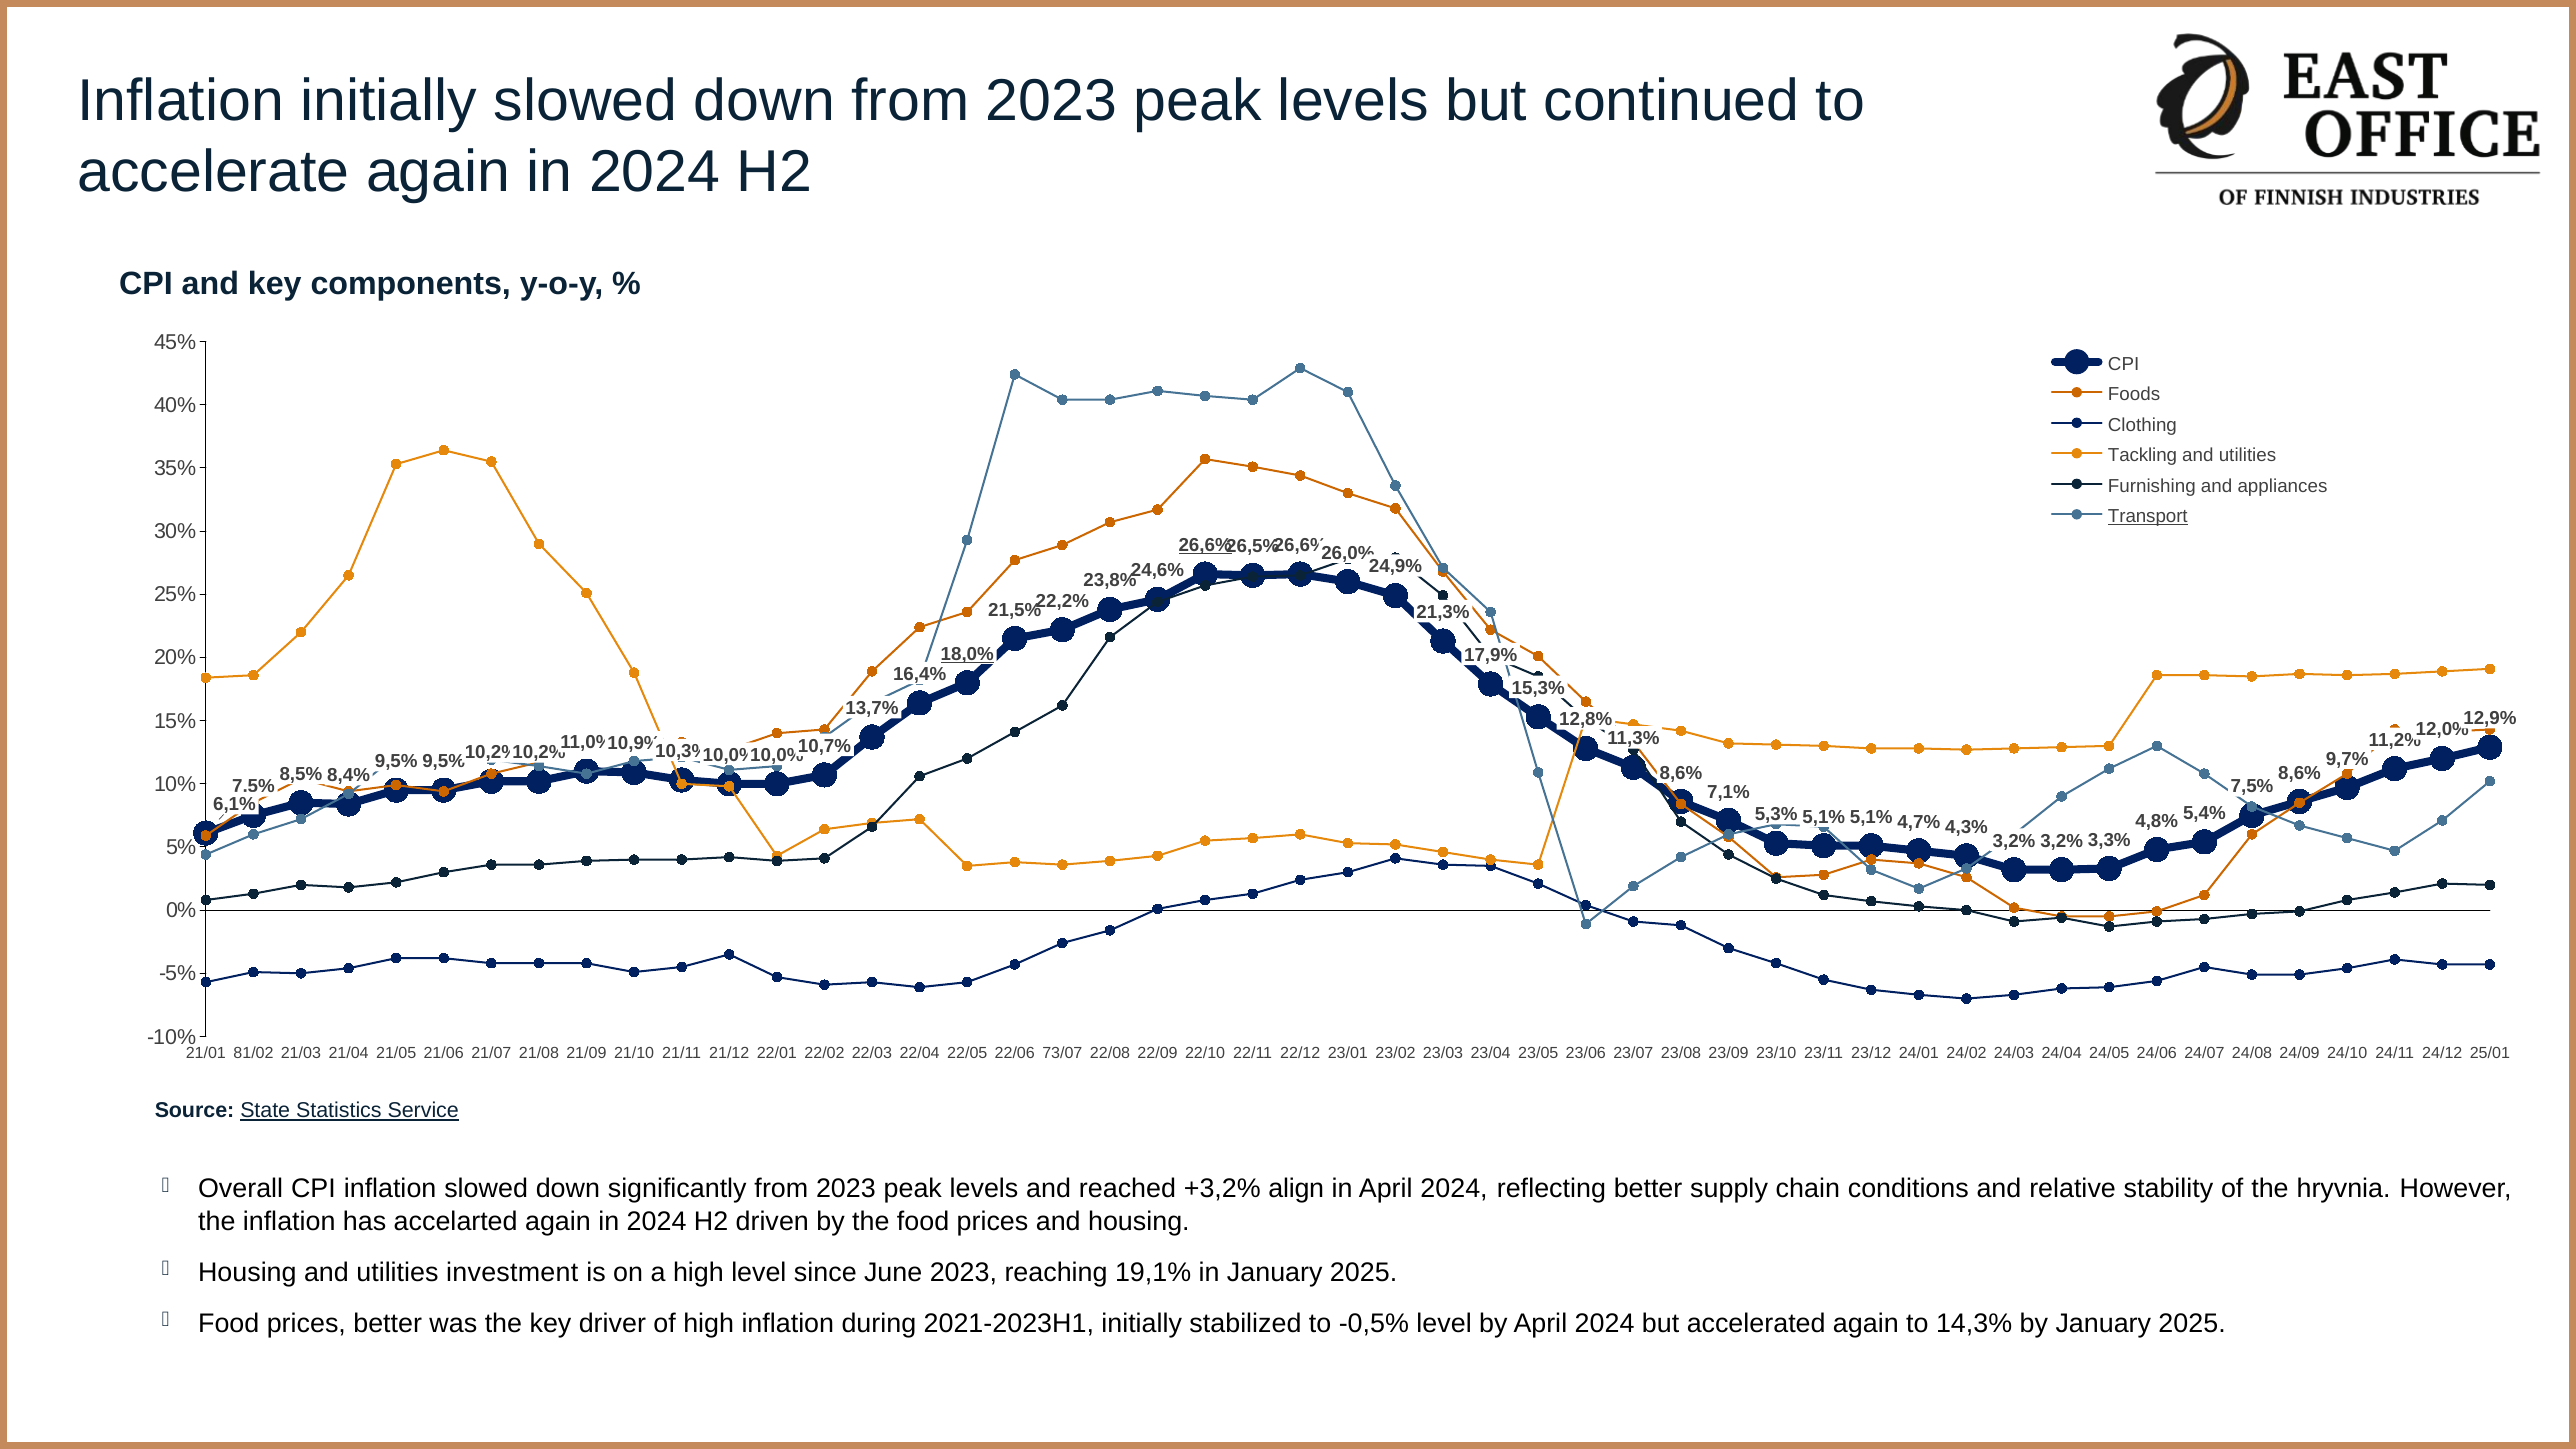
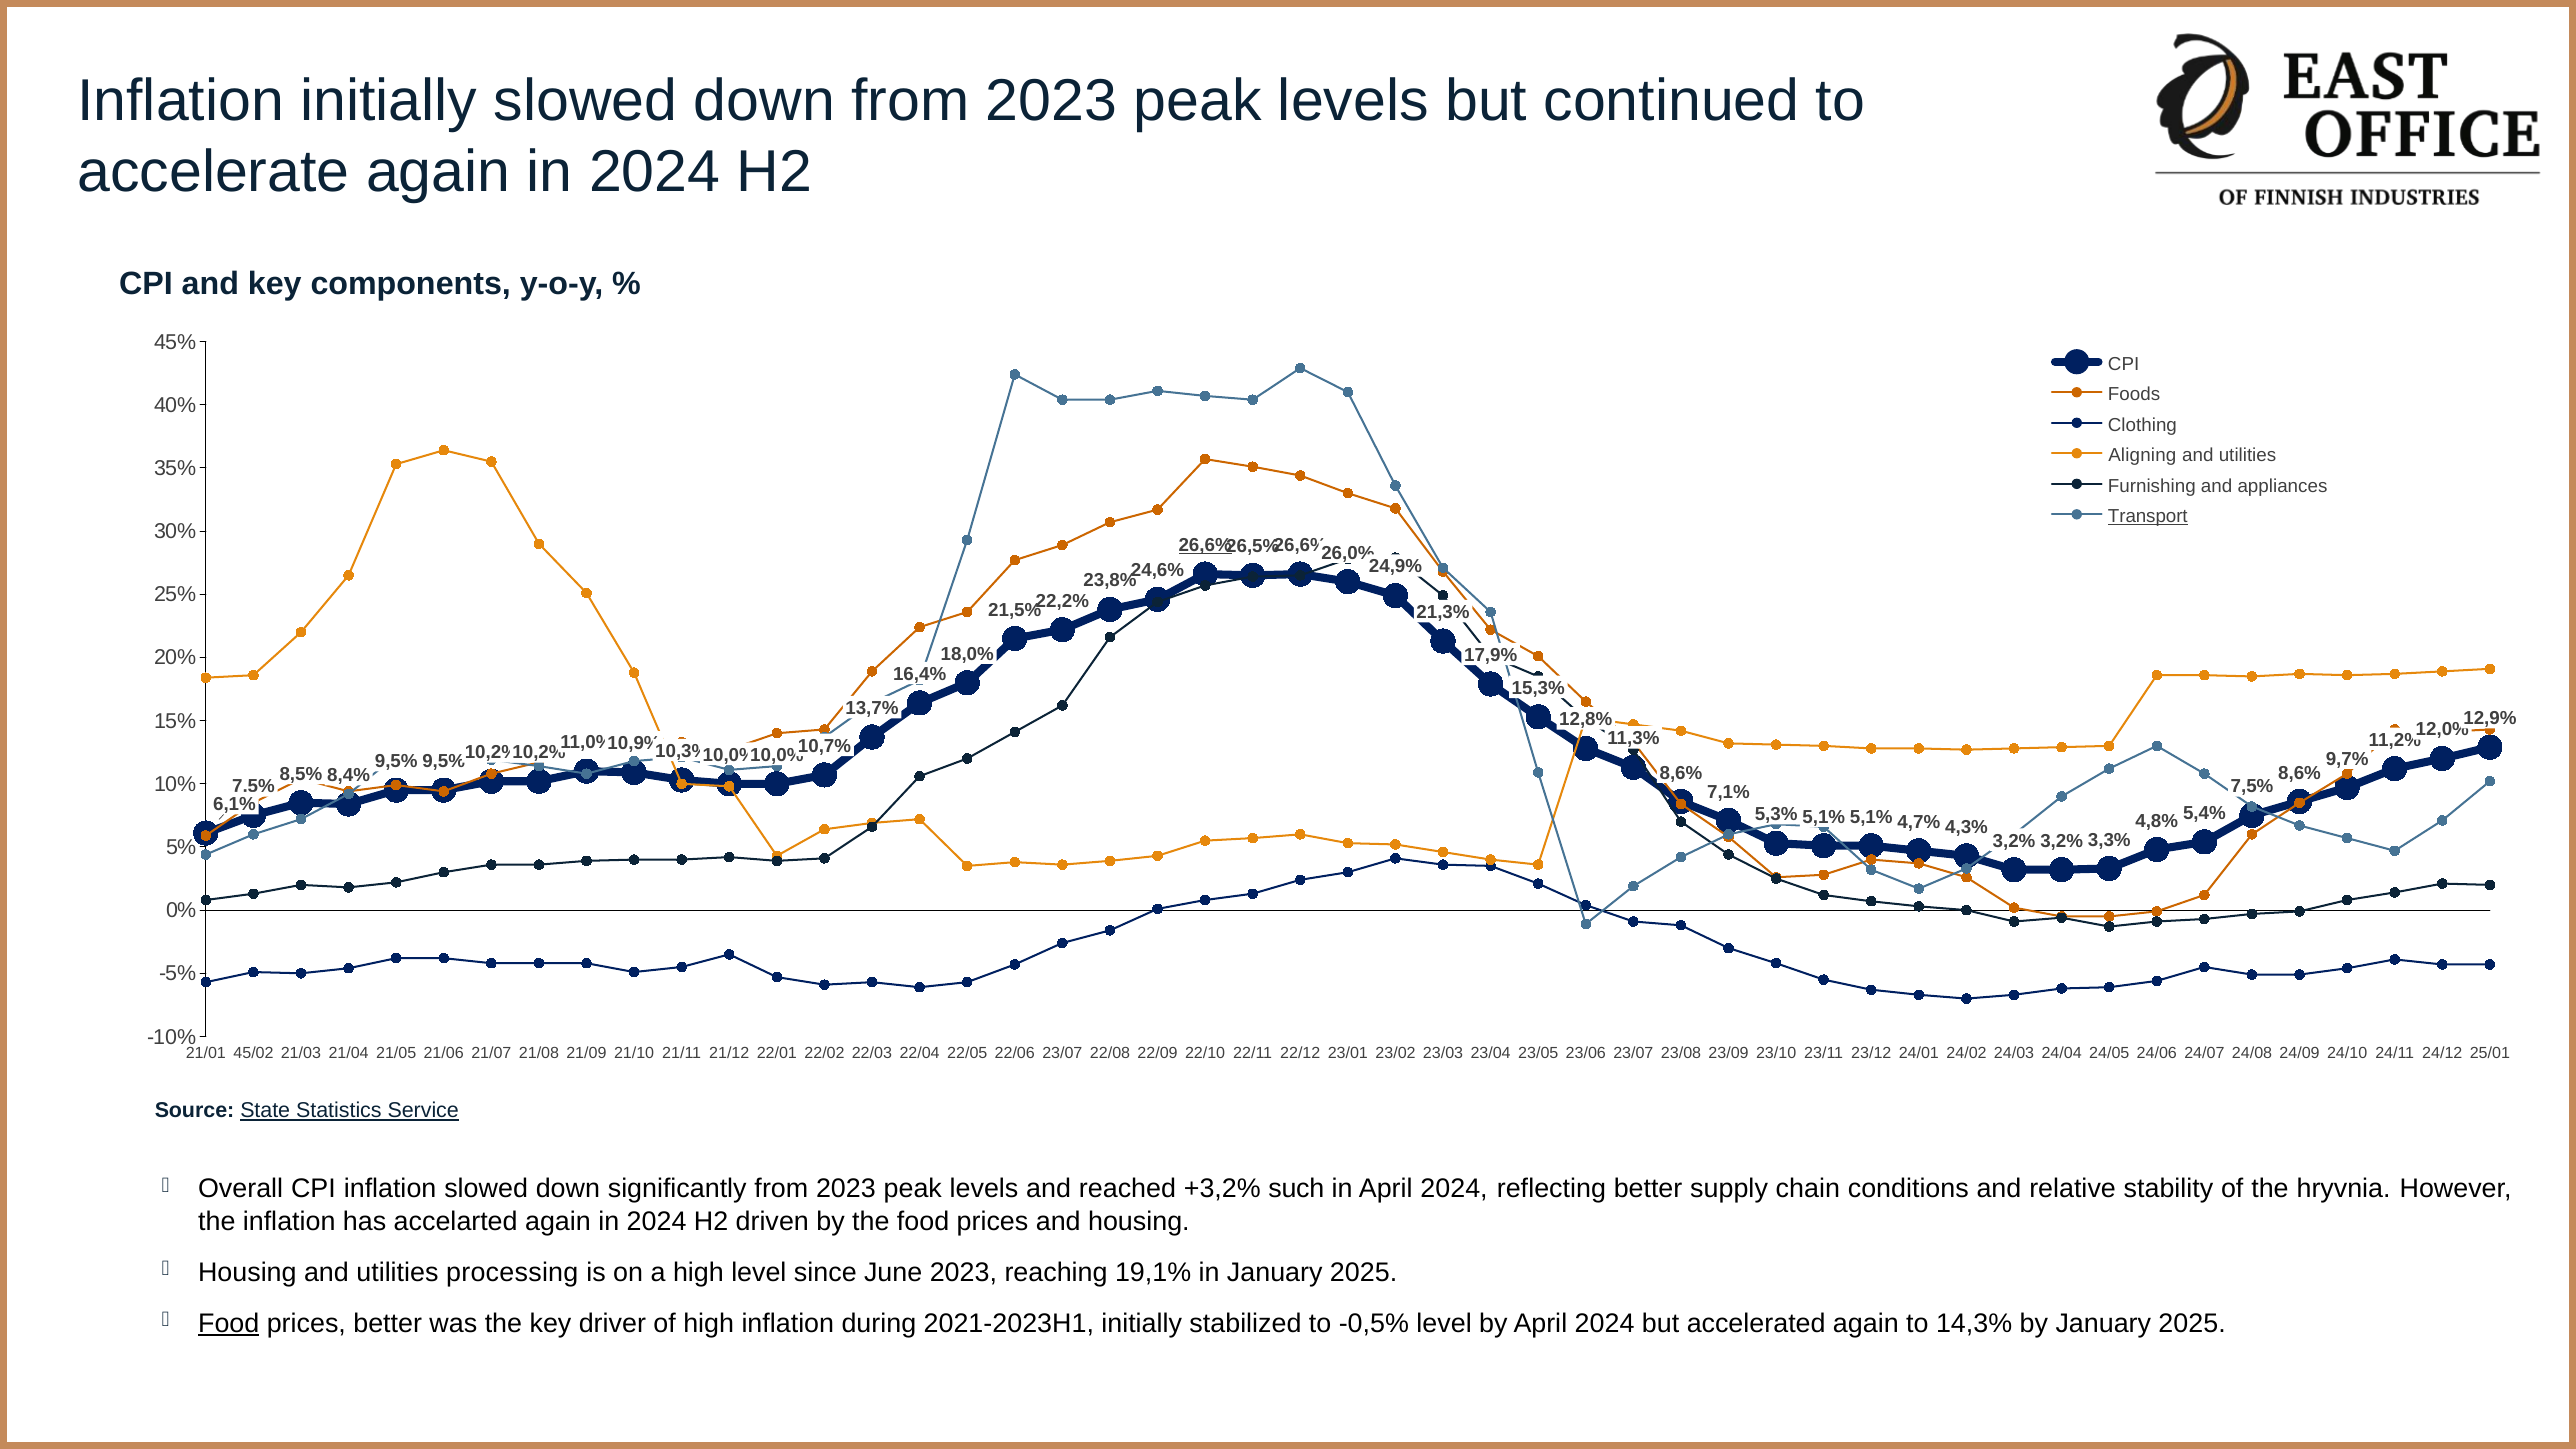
Tackling: Tackling -> Aligning
18,0% underline: present -> none
81/02: 81/02 -> 45/02
73/07 at (1062, 1053): 73/07 -> 23/07
align: align -> such
investment: investment -> processing
Food at (229, 1324) underline: none -> present
